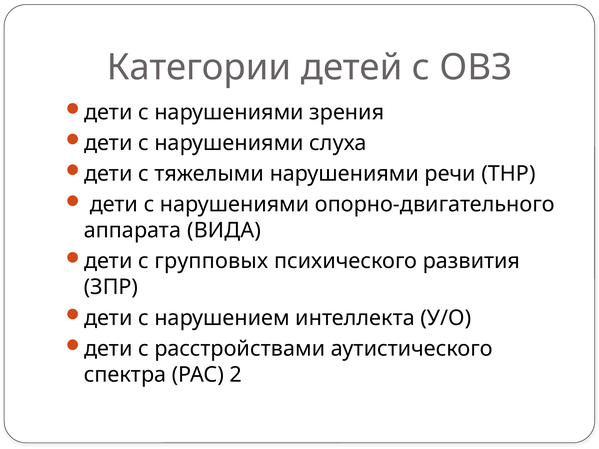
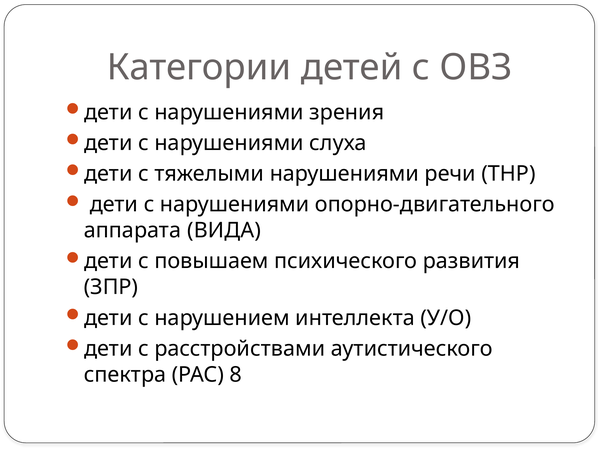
групповых: групповых -> повышаем
2: 2 -> 8
